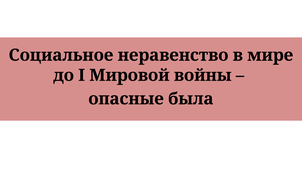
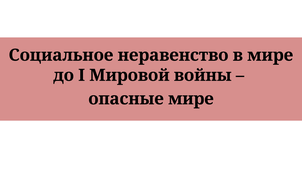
опасные была: была -> мире
